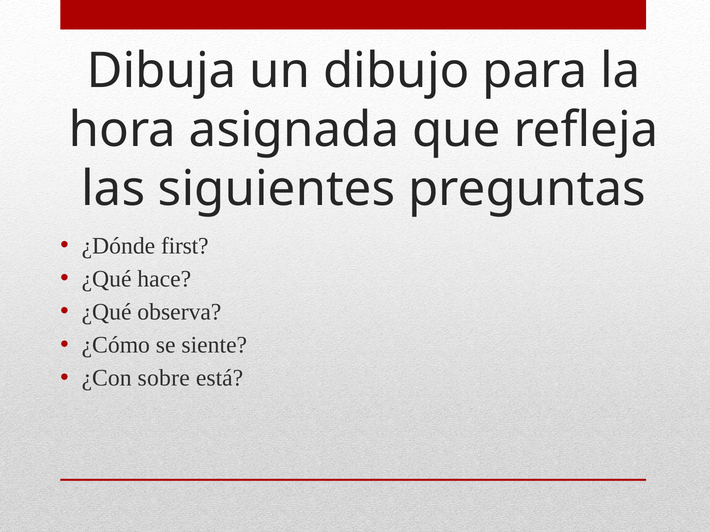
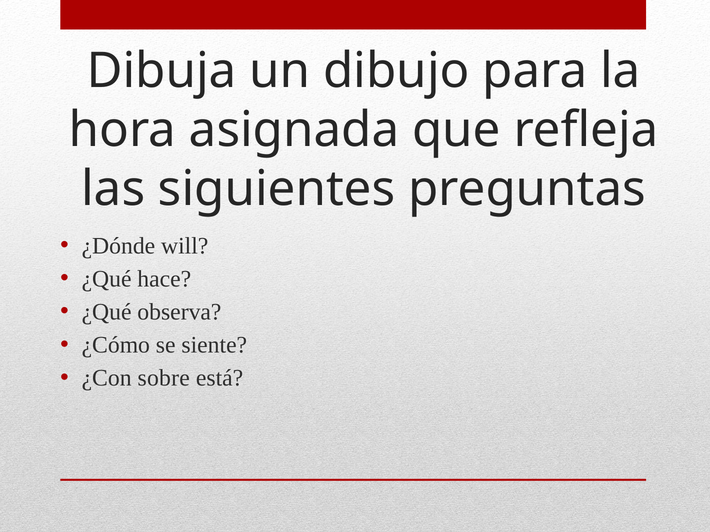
first: first -> will
